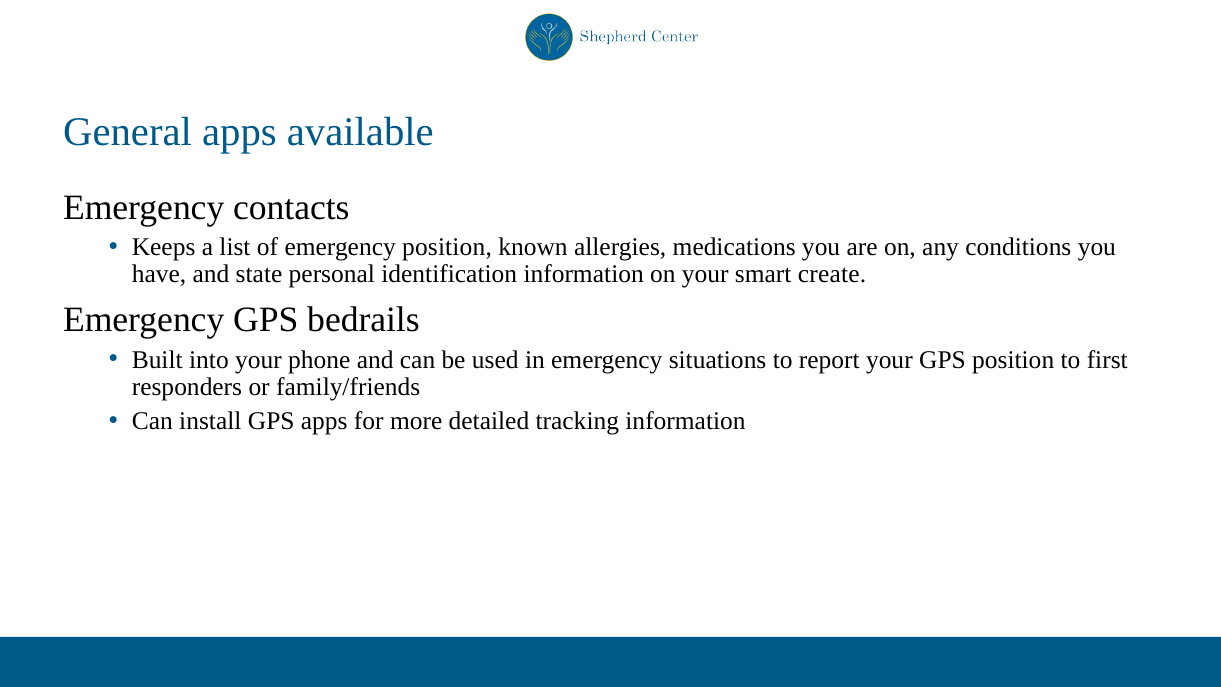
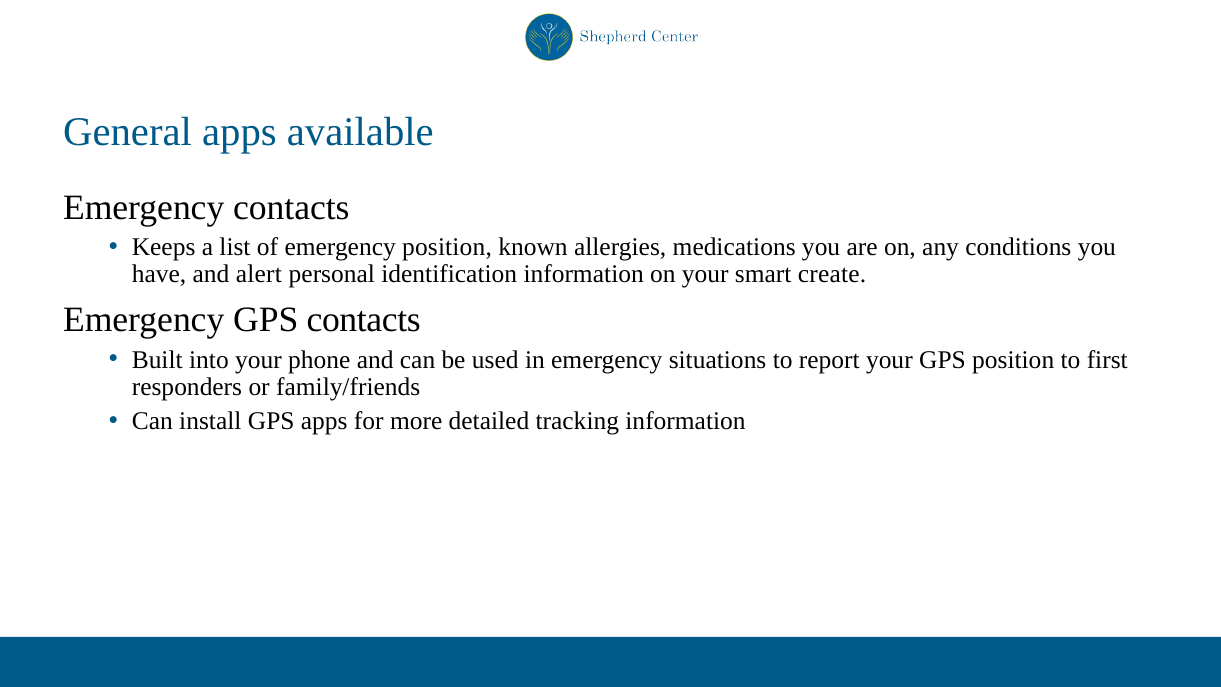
state: state -> alert
GPS bedrails: bedrails -> contacts
